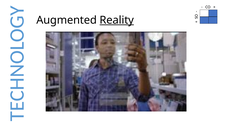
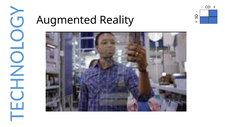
Reality underline: present -> none
